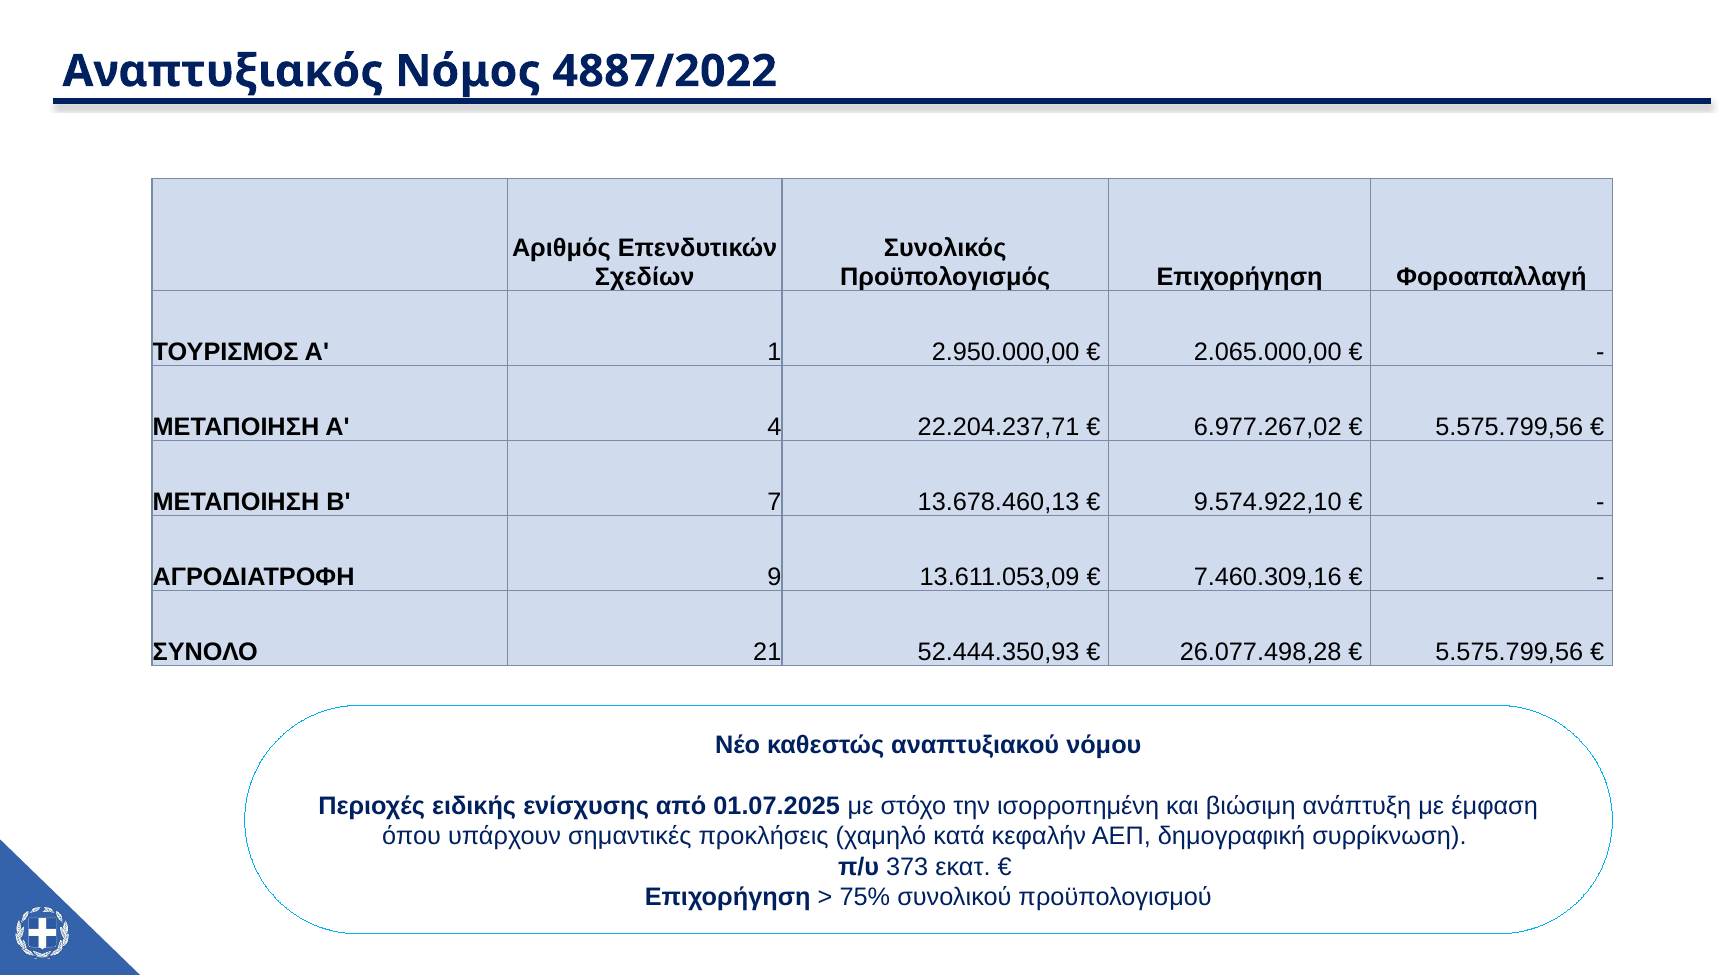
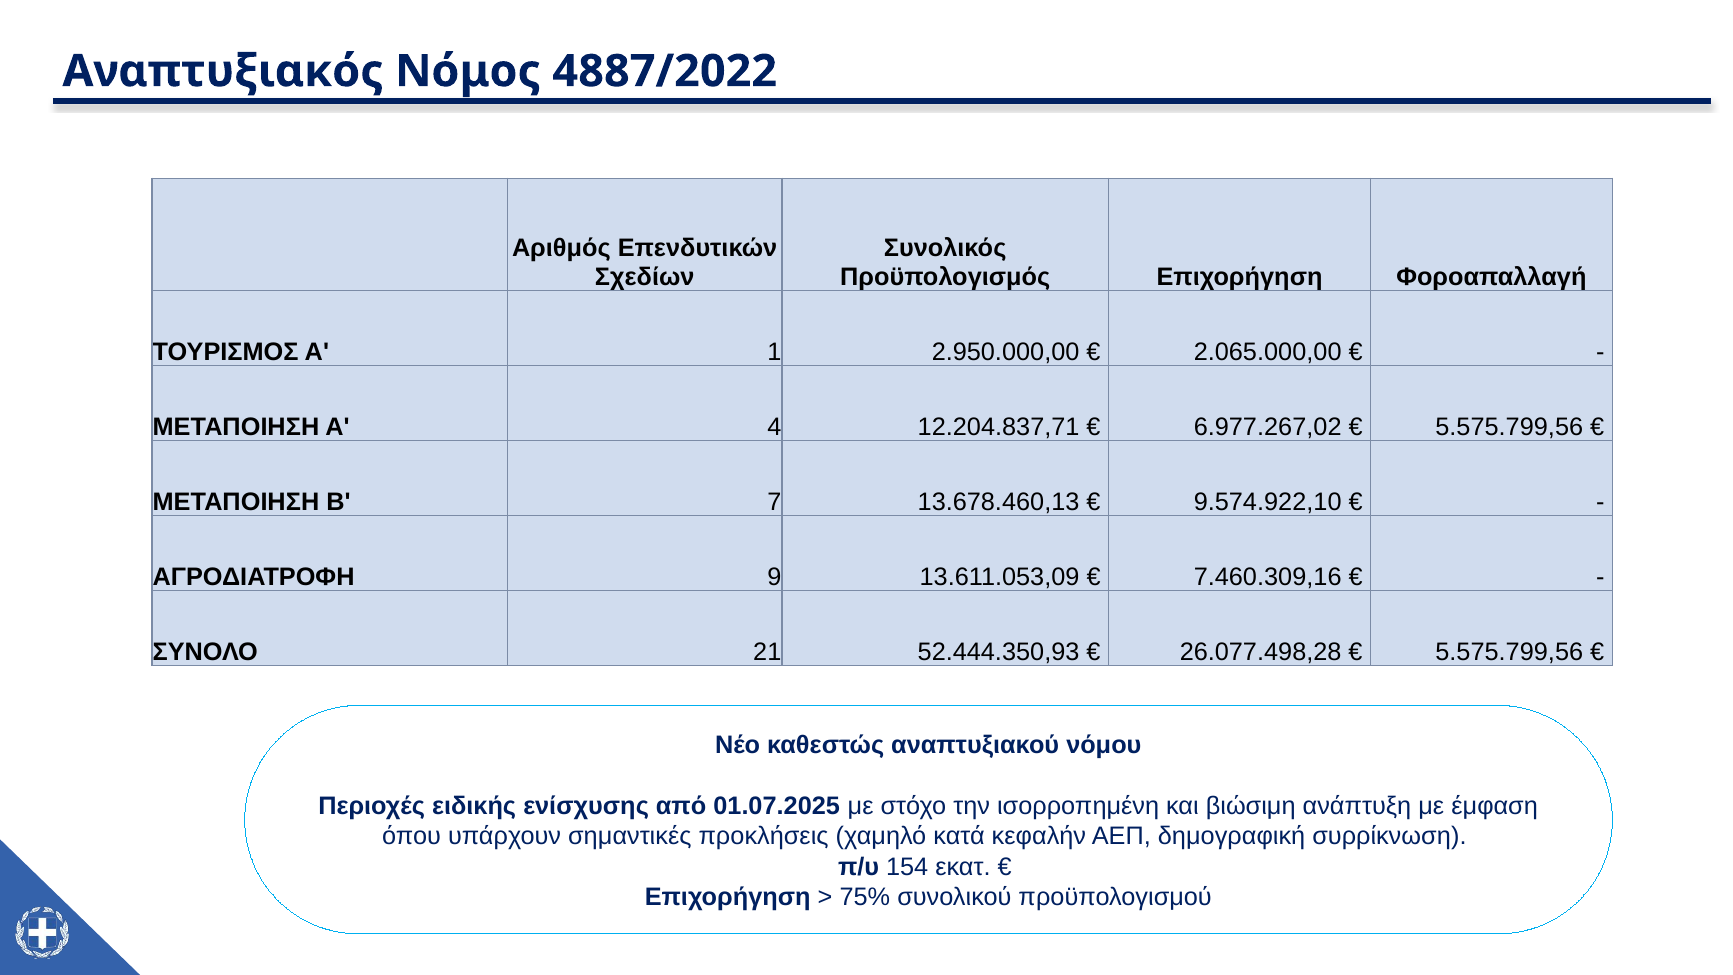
22.204.237,71: 22.204.237,71 -> 12.204.837,71
373: 373 -> 154
